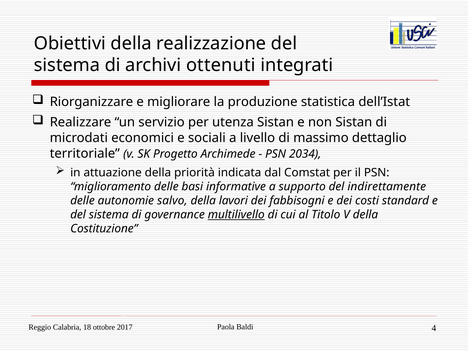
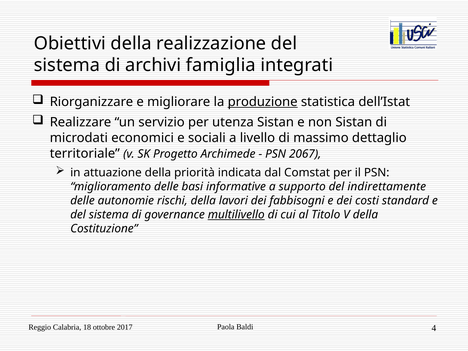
ottenuti: ottenuti -> famiglia
produzione underline: none -> present
2034: 2034 -> 2067
salvo: salvo -> rischi
